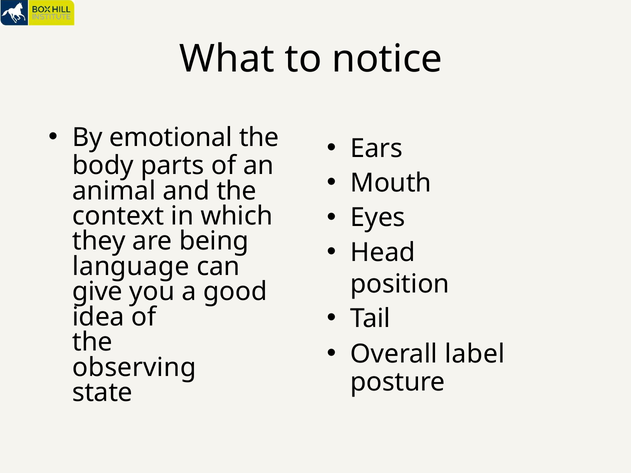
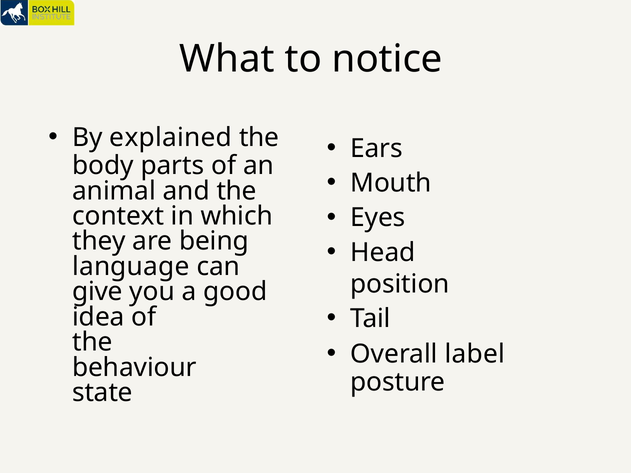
emotional: emotional -> explained
observing: observing -> behaviour
